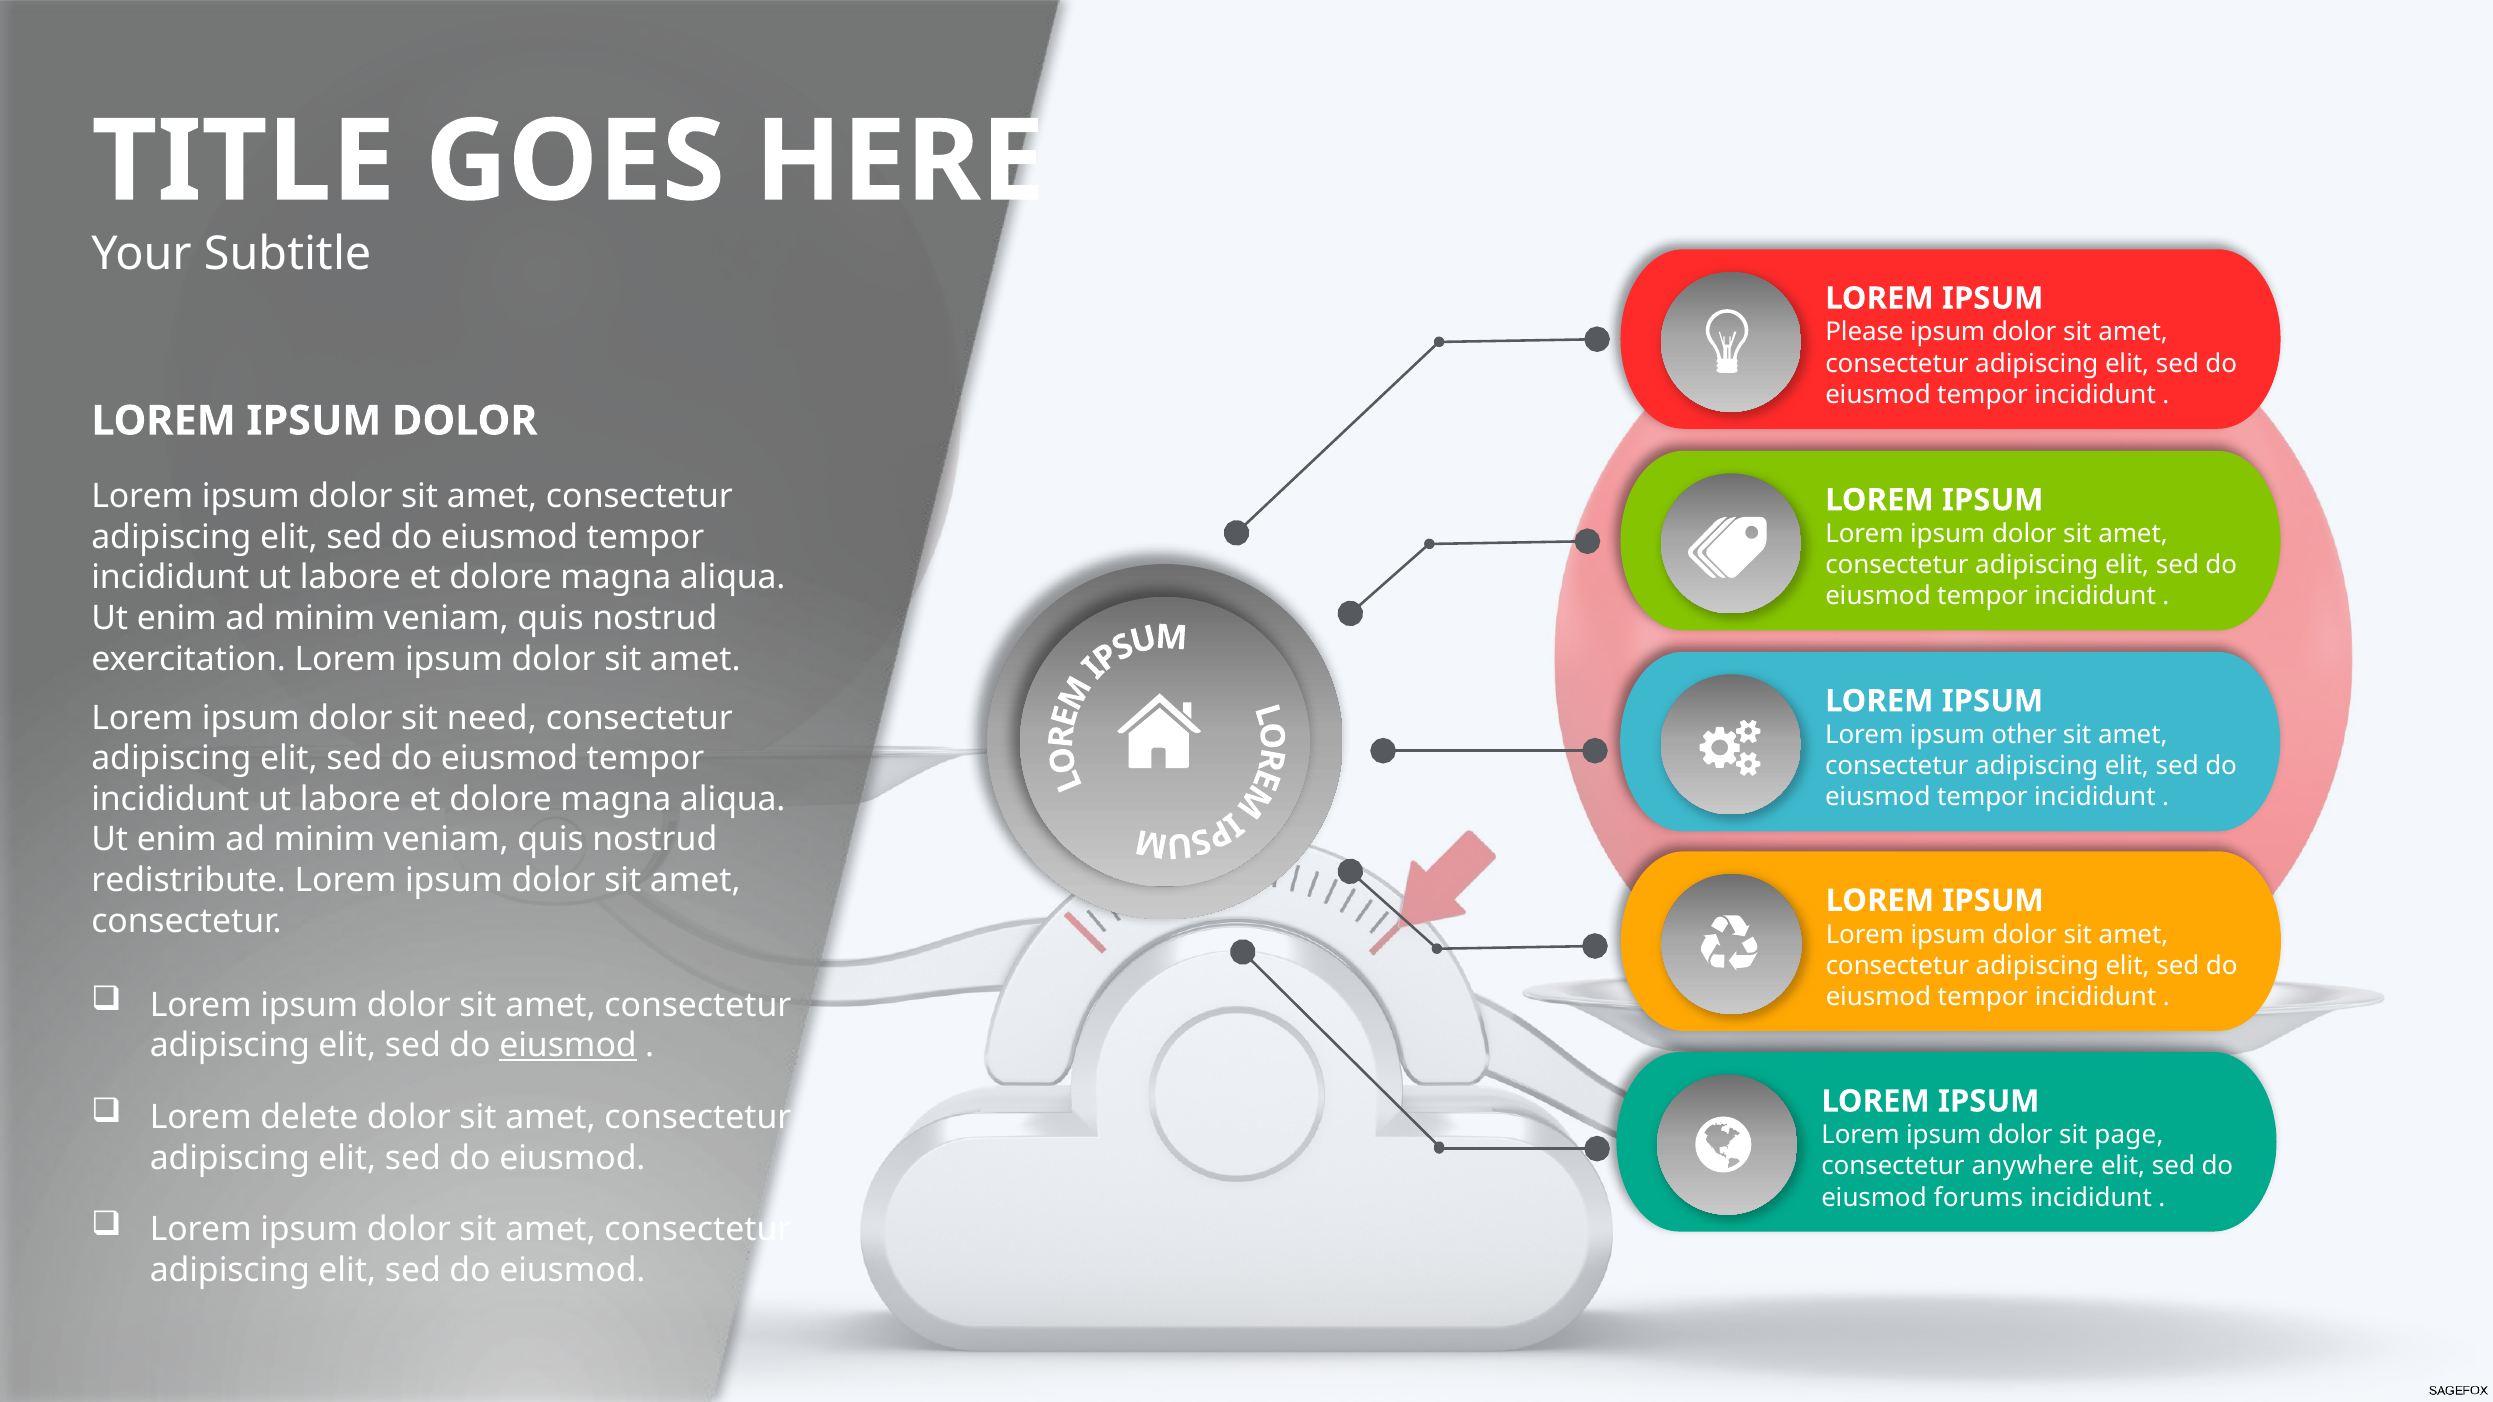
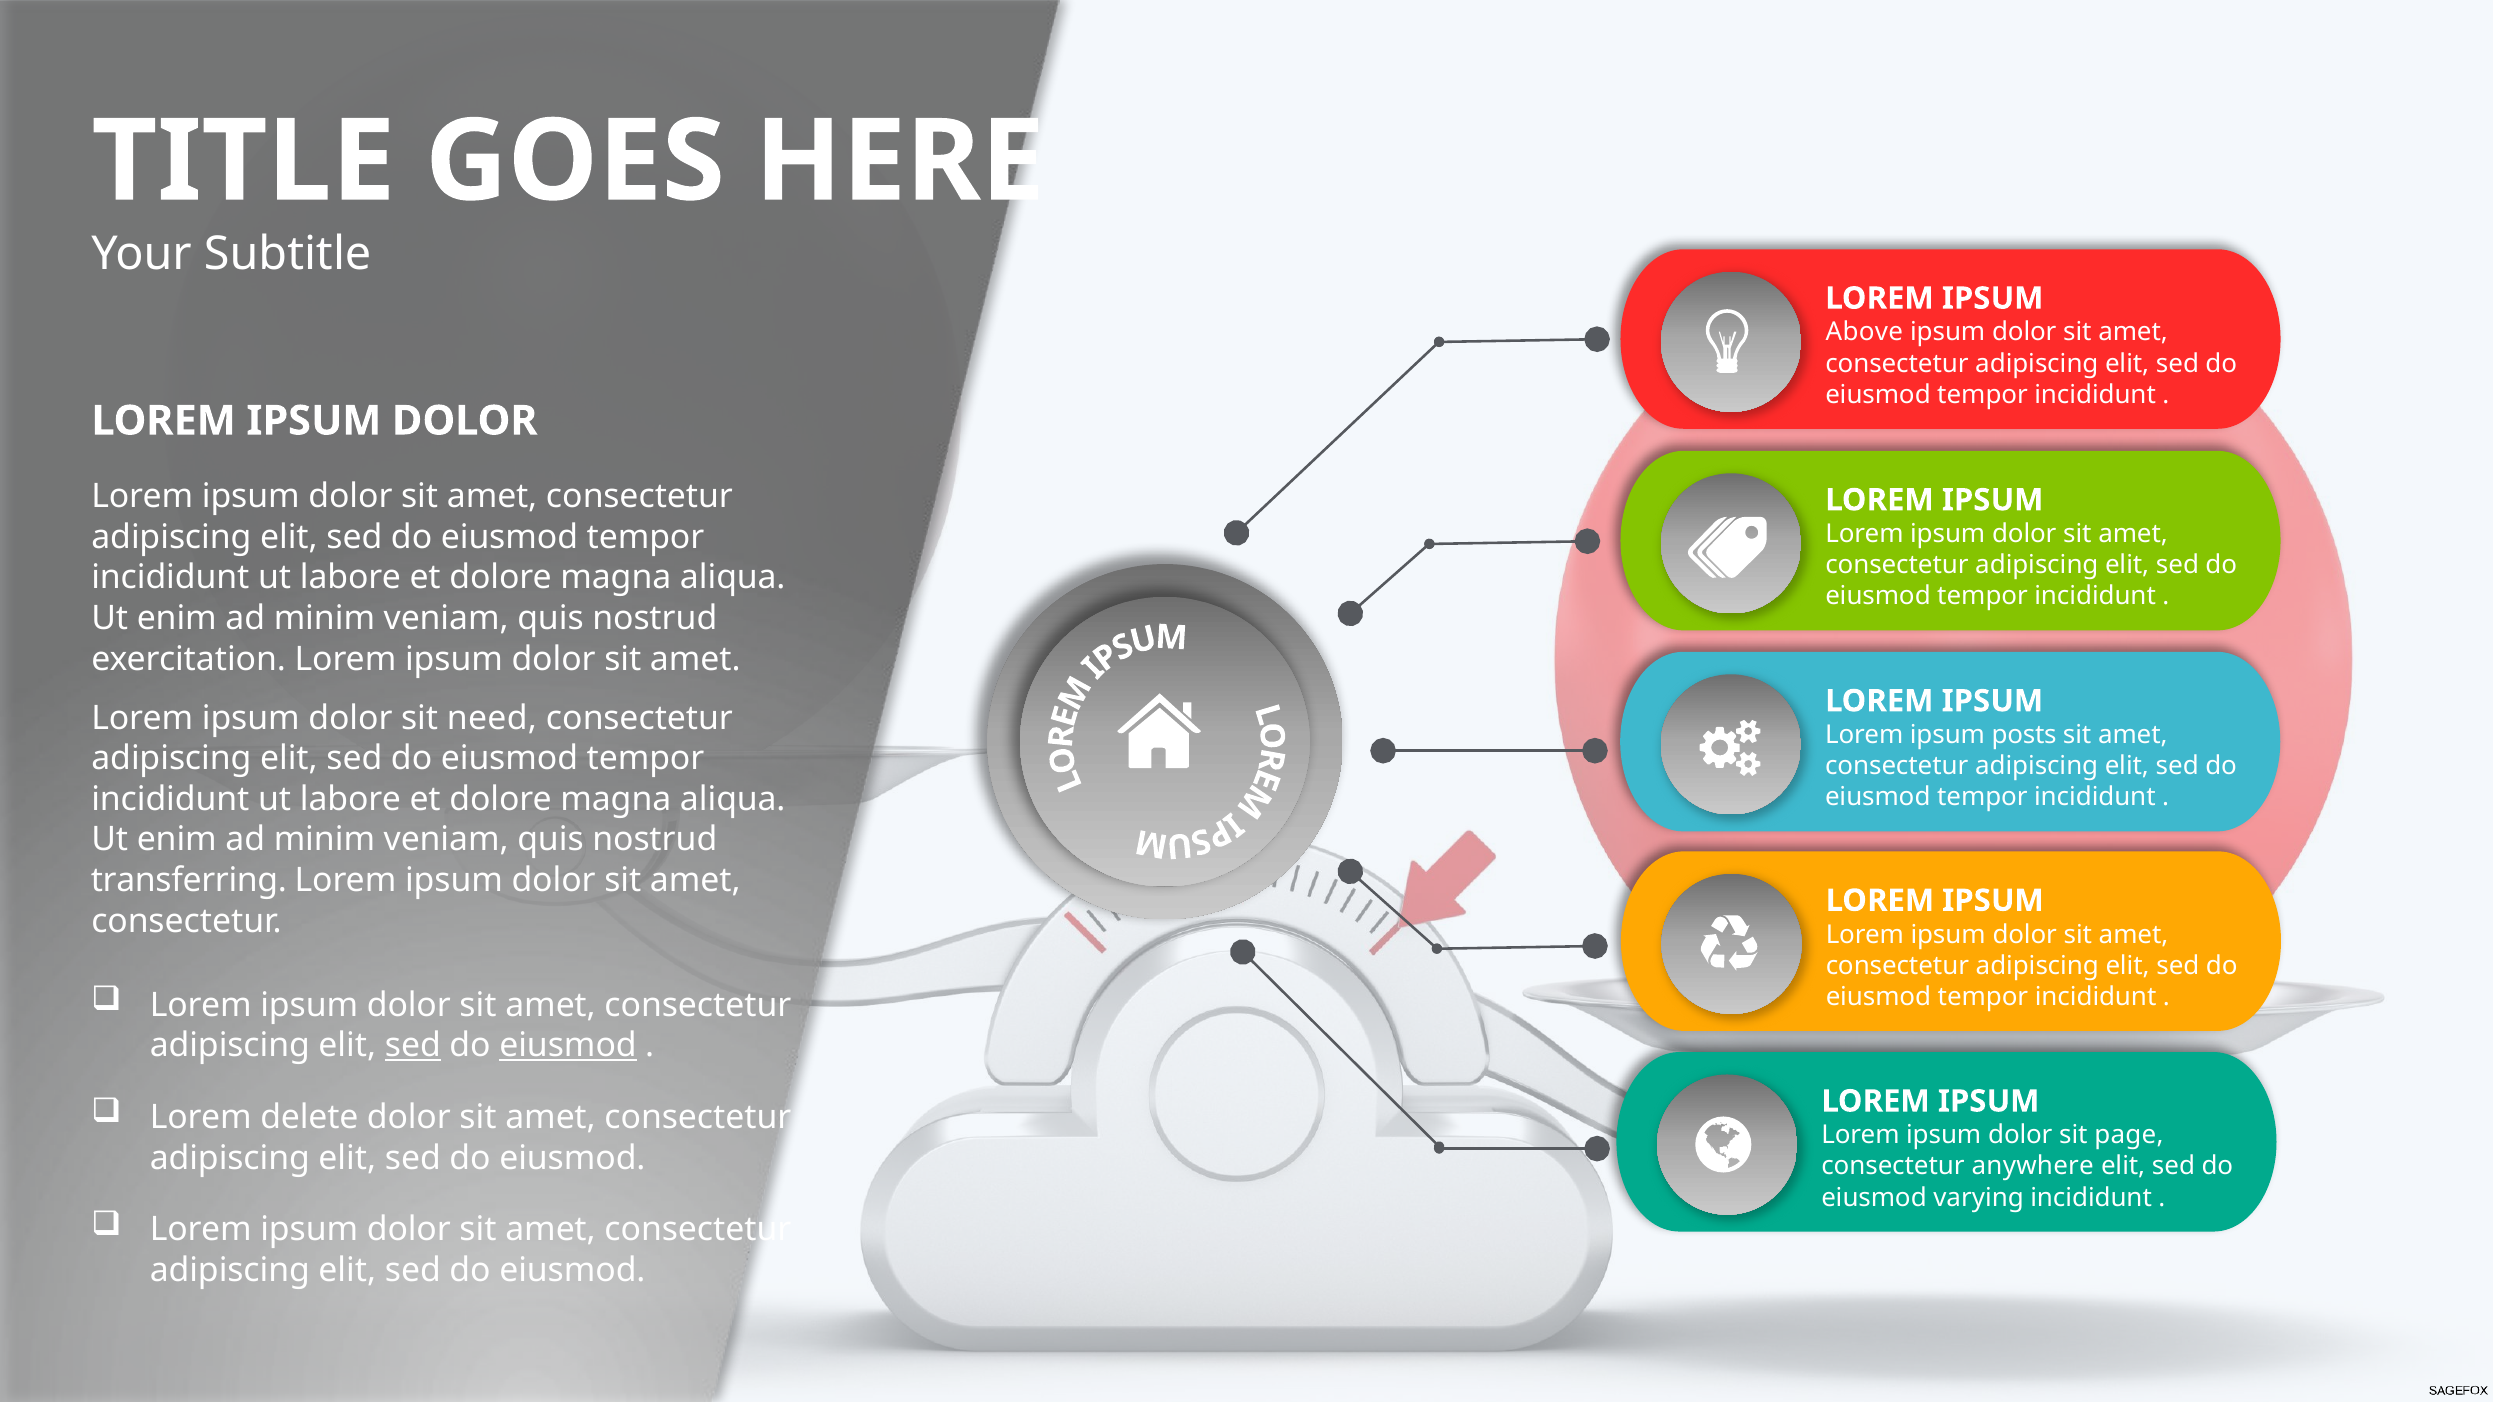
Please: Please -> Above
other: other -> posts
redistribute: redistribute -> transferring
sed at (413, 1046) underline: none -> present
forums: forums -> varying
